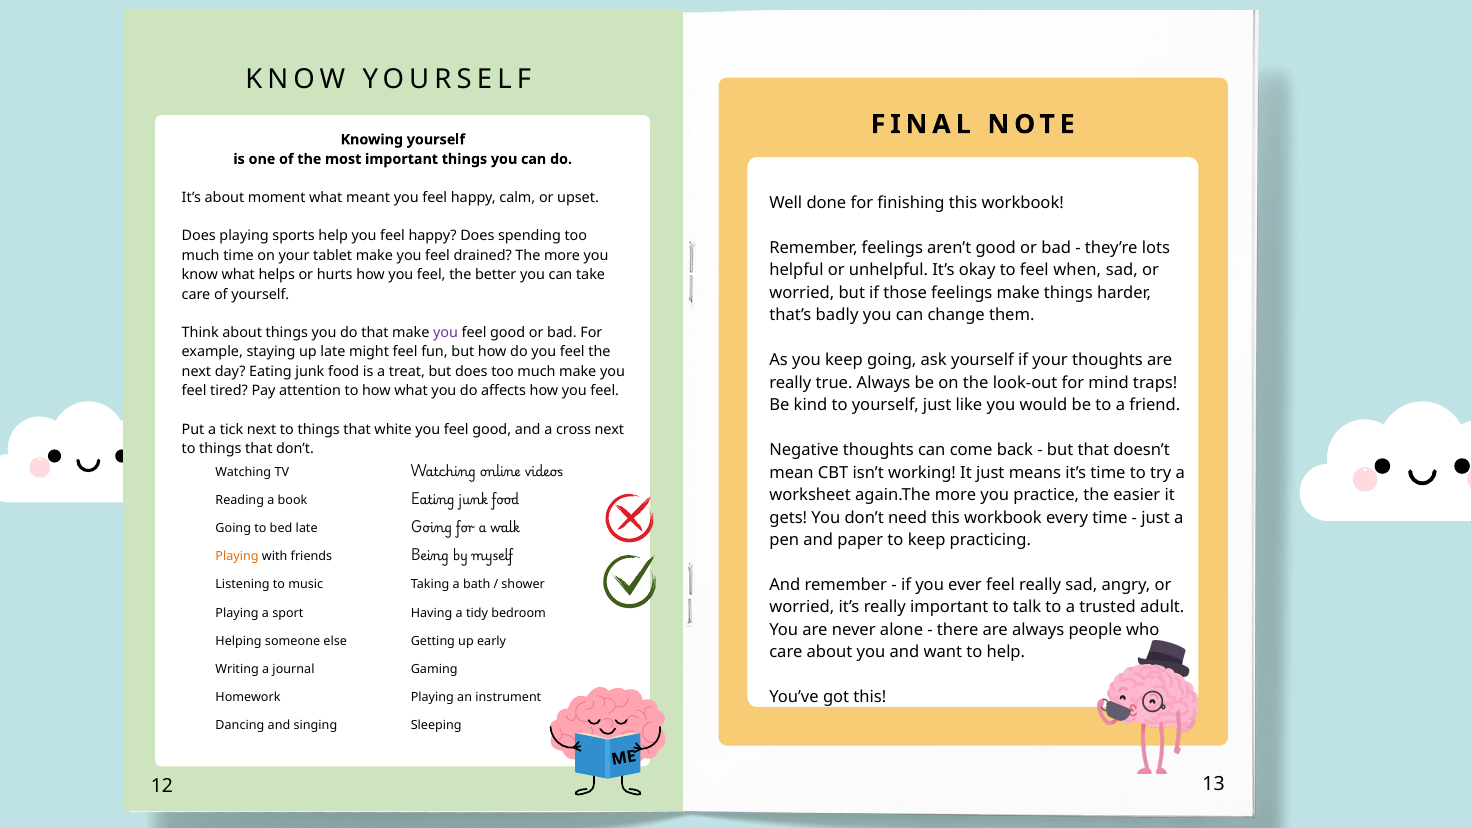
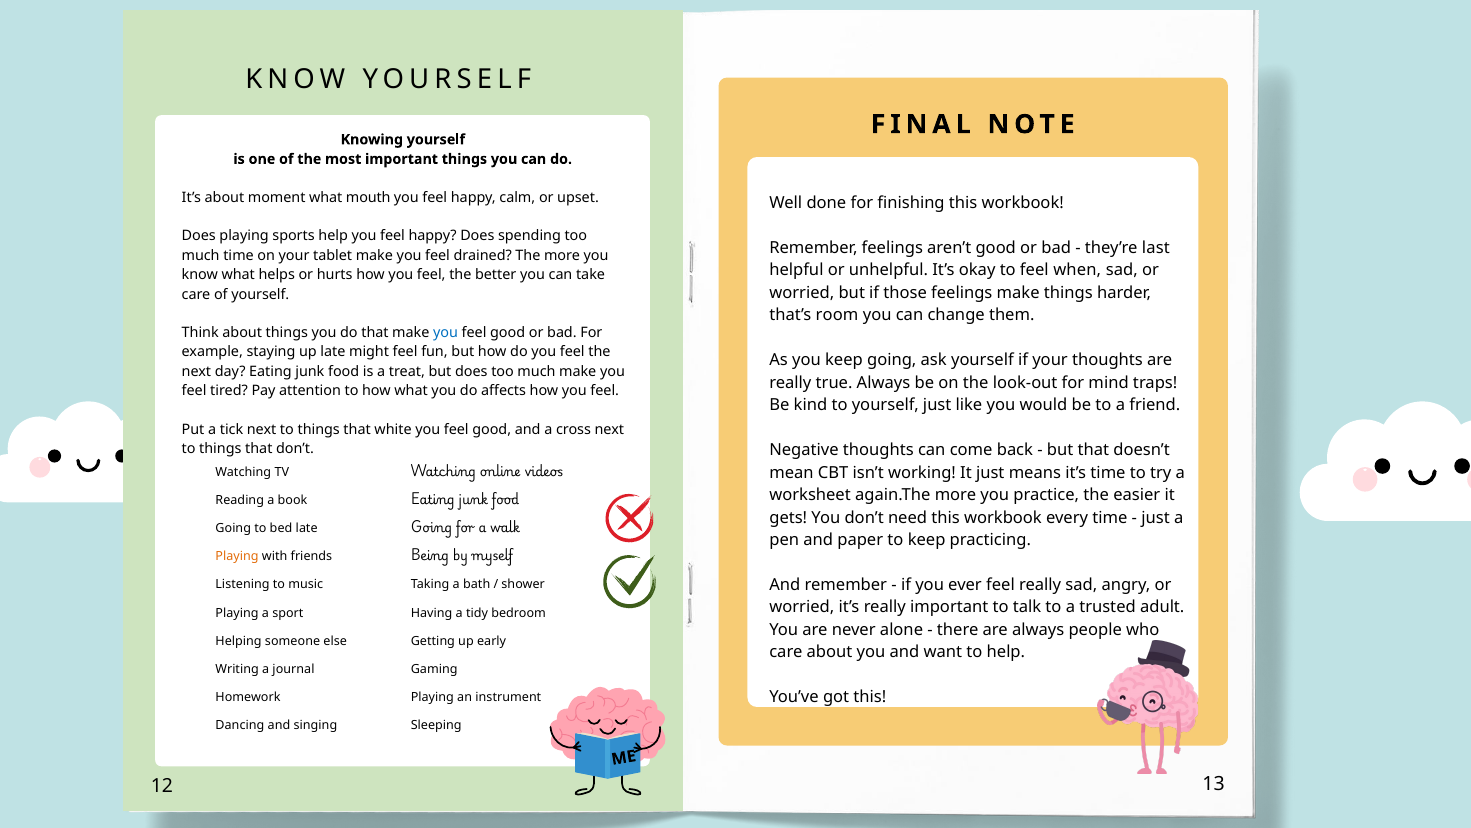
meant: meant -> mouth
lots: lots -> last
badly: badly -> room
you at (446, 333) colour: purple -> blue
